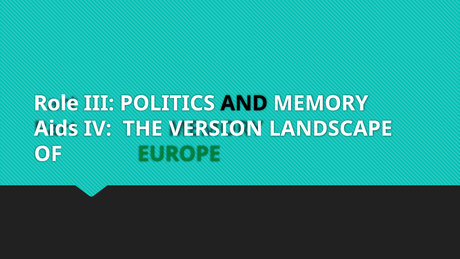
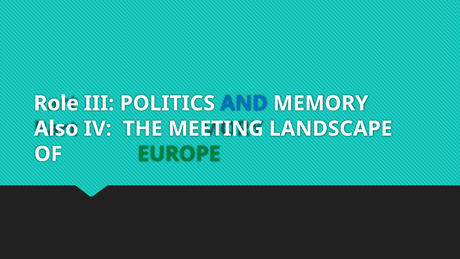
AND colour: black -> blue
Aids: Aids -> Also
VERSION: VERSION -> MEETING
